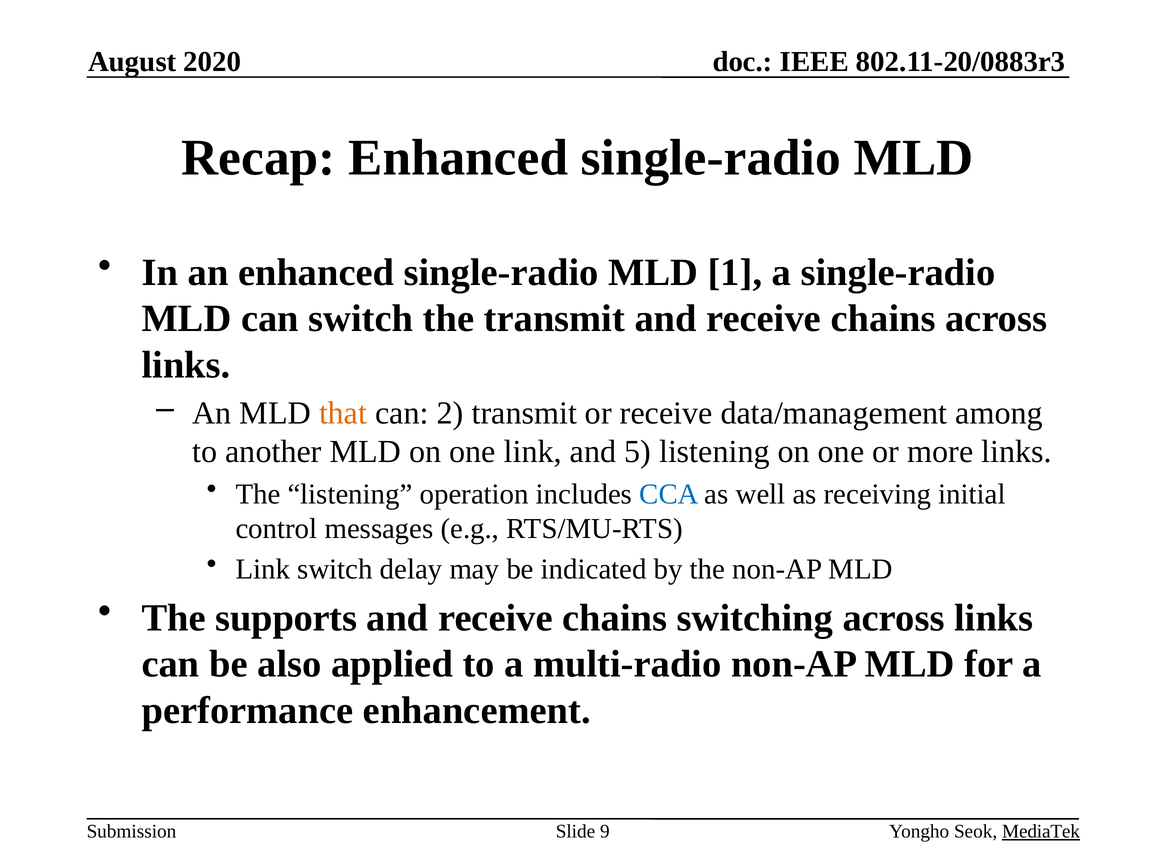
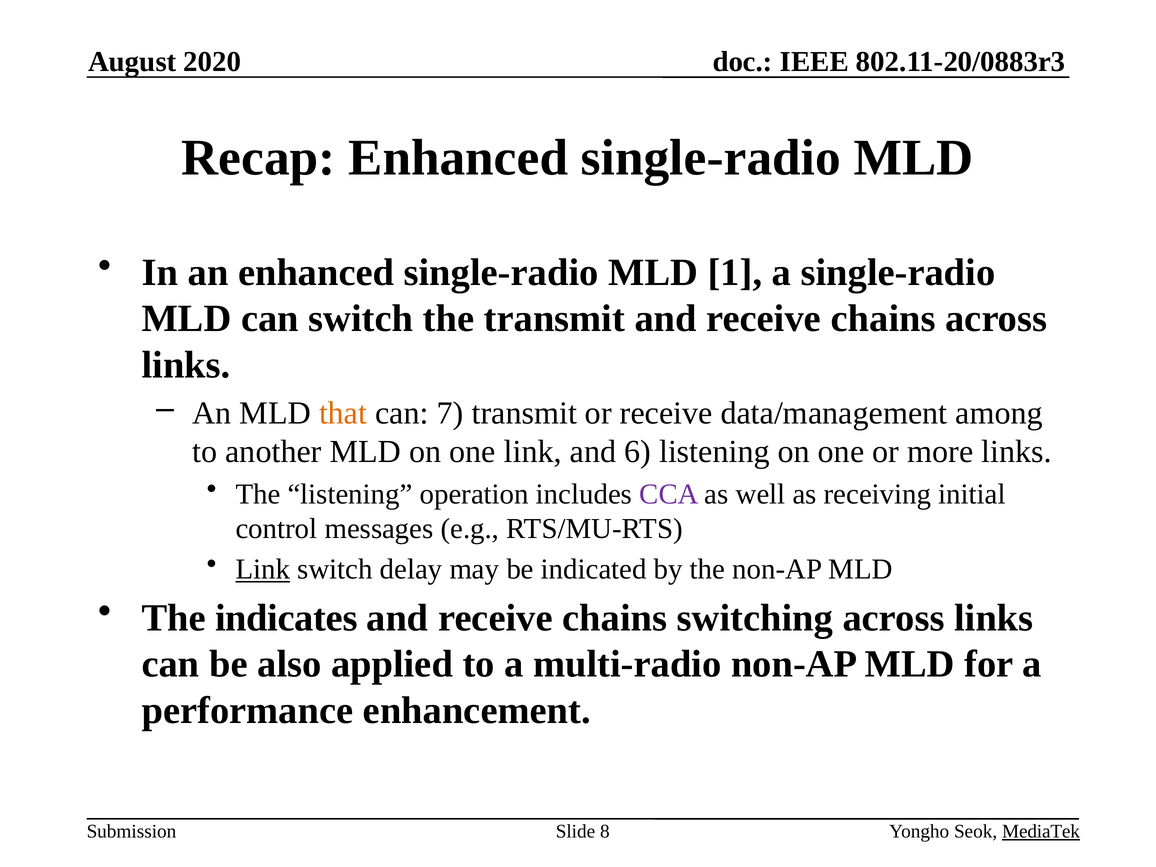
2: 2 -> 7
5: 5 -> 6
CCA colour: blue -> purple
Link at (263, 569) underline: none -> present
supports: supports -> indicates
9: 9 -> 8
